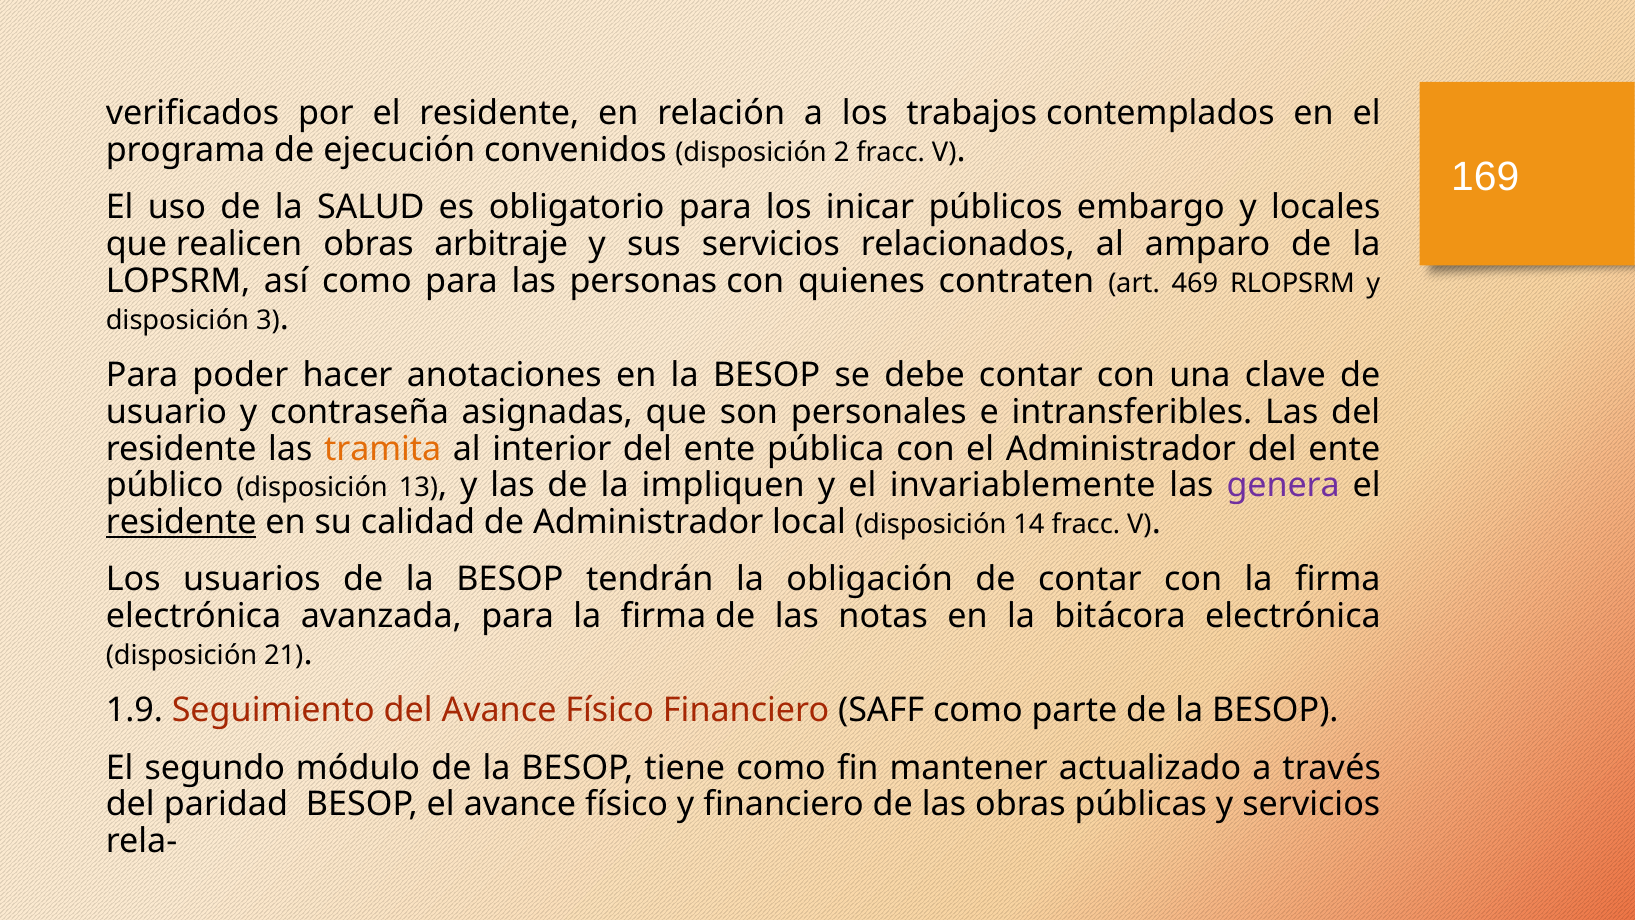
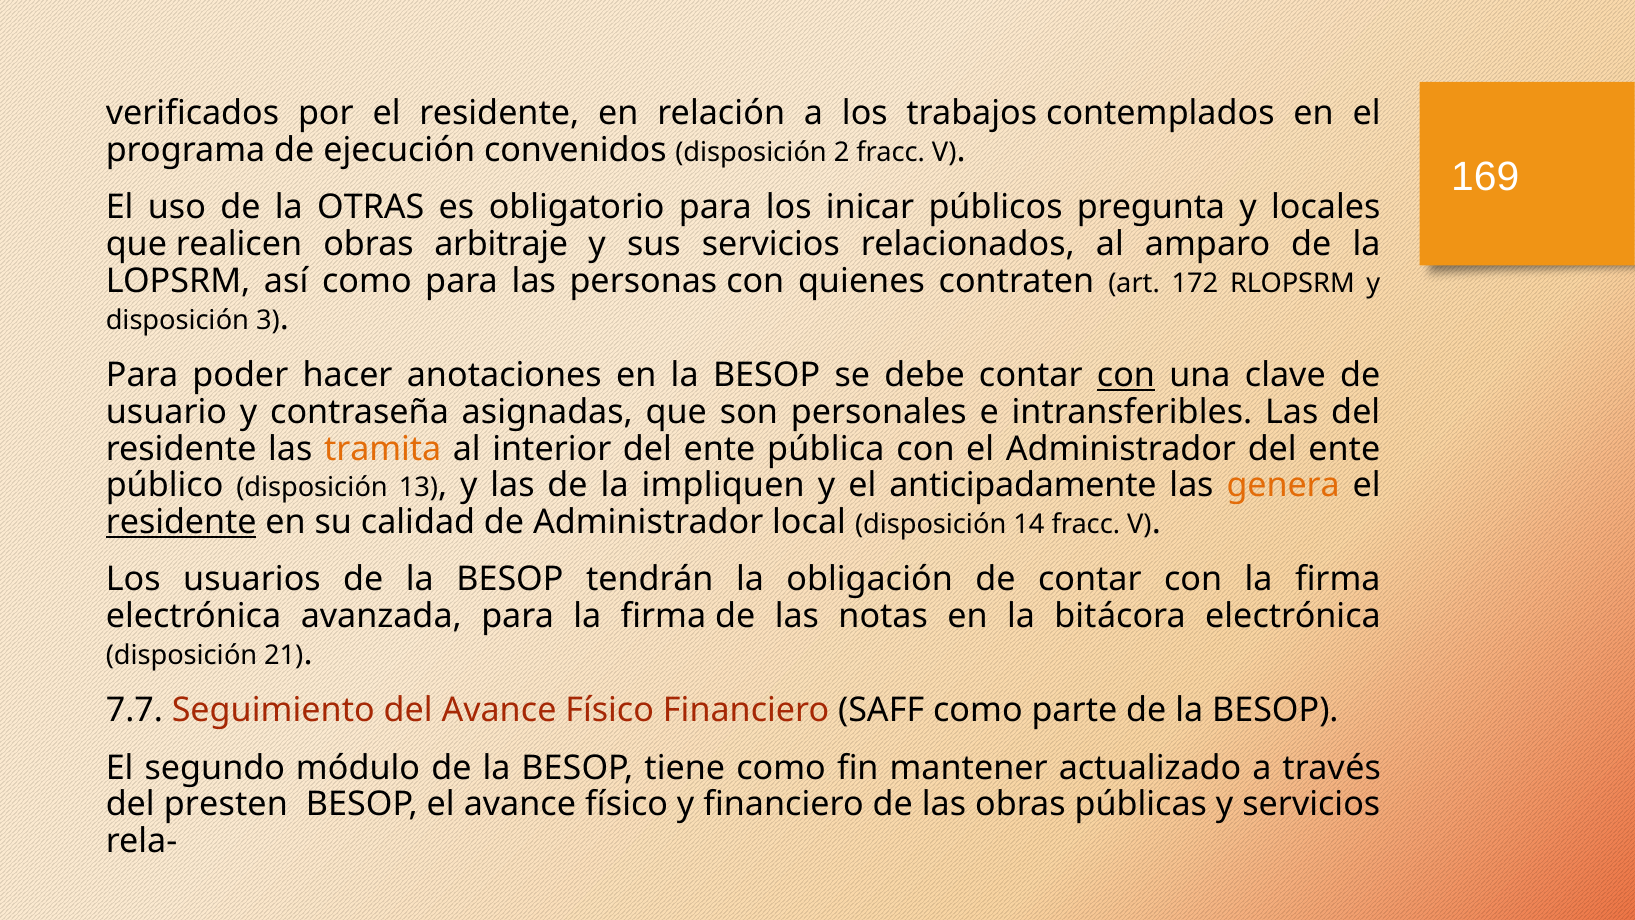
SALUD: SALUD -> OTRAS
embargo: embargo -> pregunta
469: 469 -> 172
con at (1126, 375) underline: none -> present
invariablemente: invariablemente -> anticipadamente
genera colour: purple -> orange
1.9: 1.9 -> 7.7
paridad: paridad -> presten
